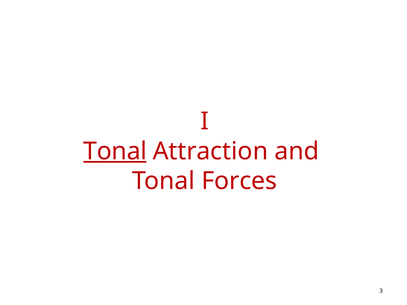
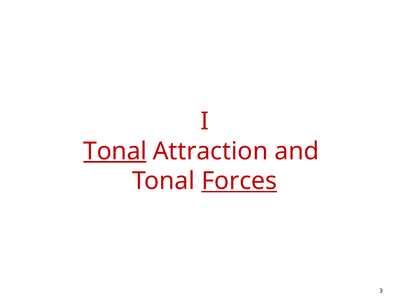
Forces underline: none -> present
